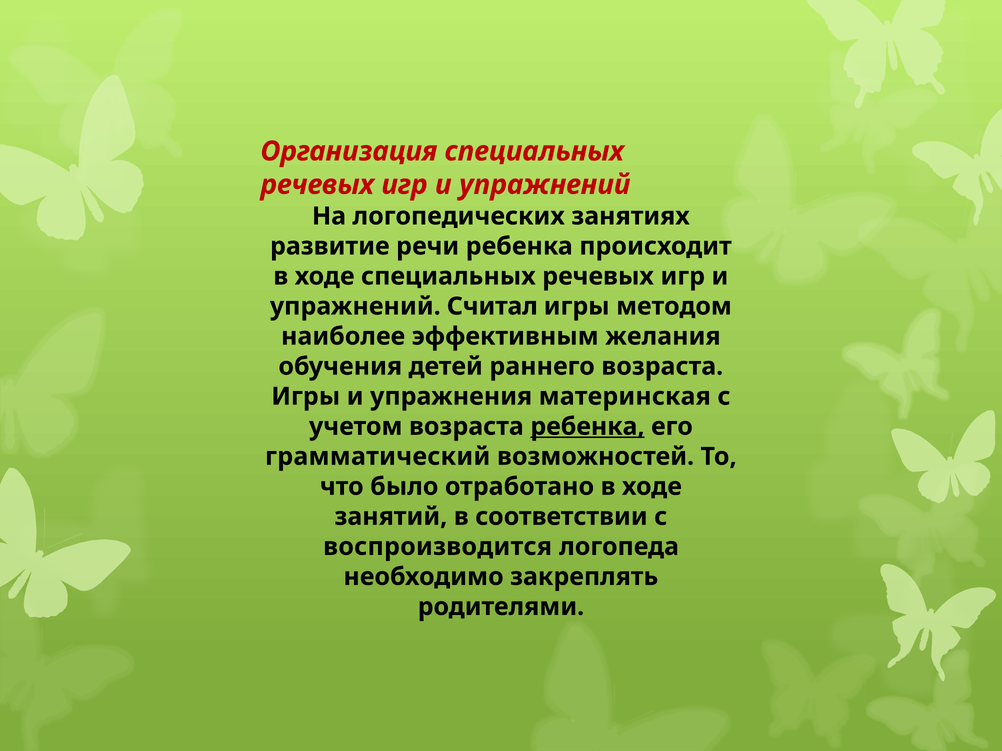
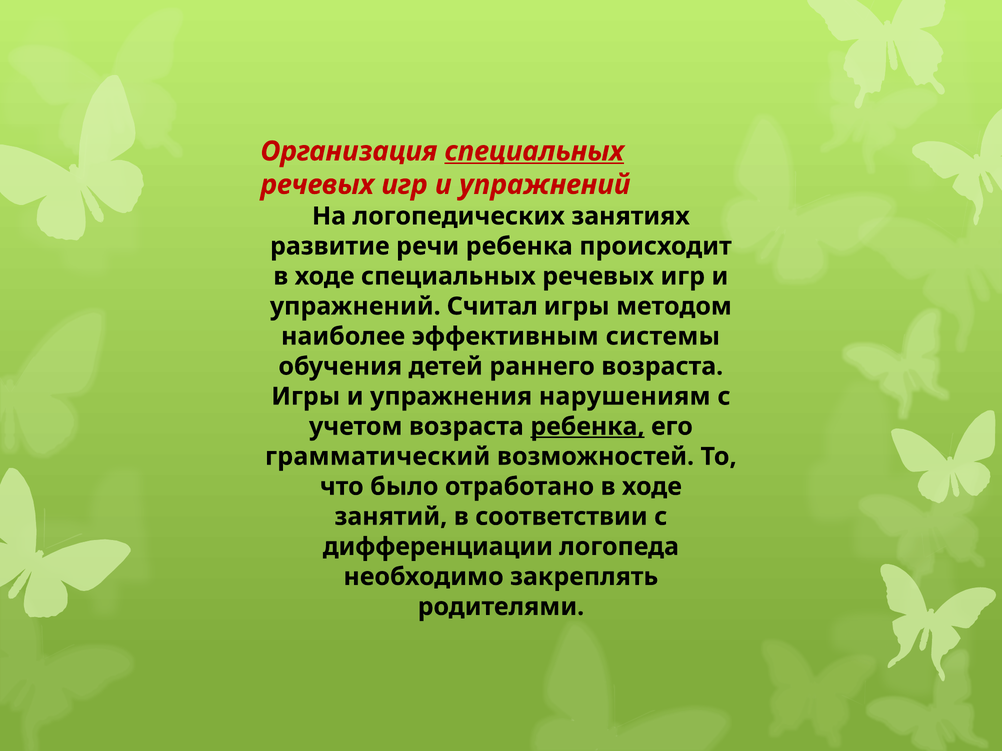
специальных at (534, 151) underline: none -> present
желания: желания -> системы
материнская: материнская -> нарушениям
воспроизводится: воспроизводится -> дифференциации
